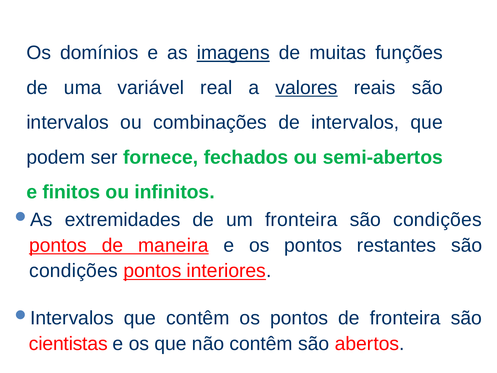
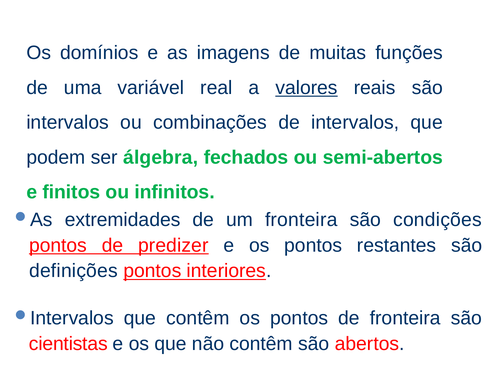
imagens underline: present -> none
fornece: fornece -> álgebra
maneira: maneira -> predizer
condições at (73, 271): condições -> definições
